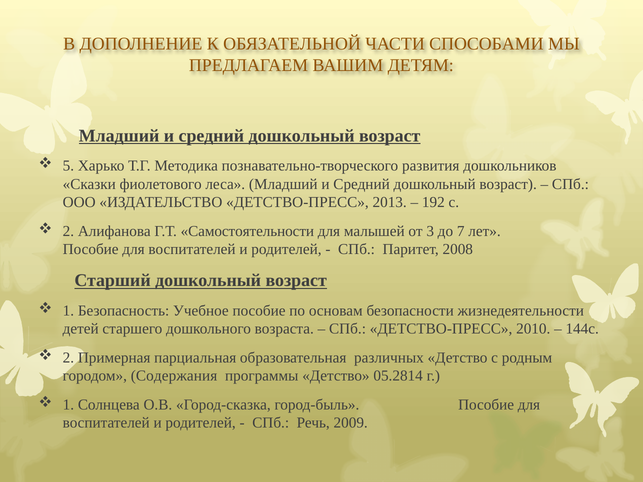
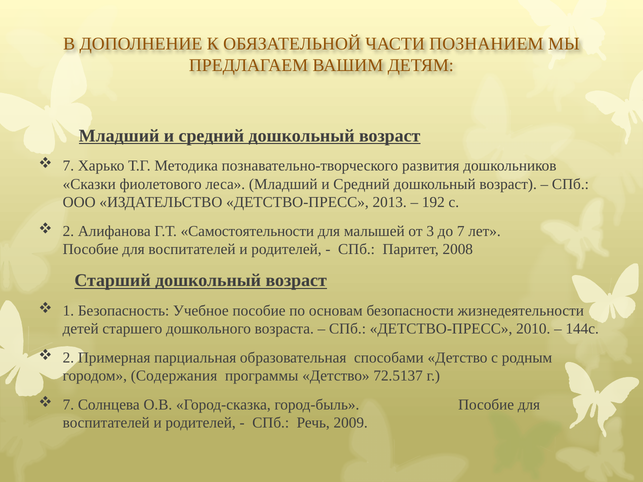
СПОСОБАМИ: СПОСОБАМИ -> ПОЗНАНИЕМ
5 at (68, 166): 5 -> 7
различных: различных -> способами
05.2814: 05.2814 -> 72.5137
1 at (68, 405): 1 -> 7
